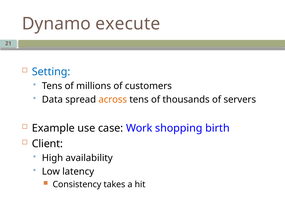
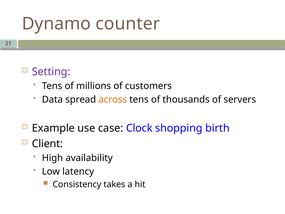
execute: execute -> counter
Setting colour: blue -> purple
Work: Work -> Clock
